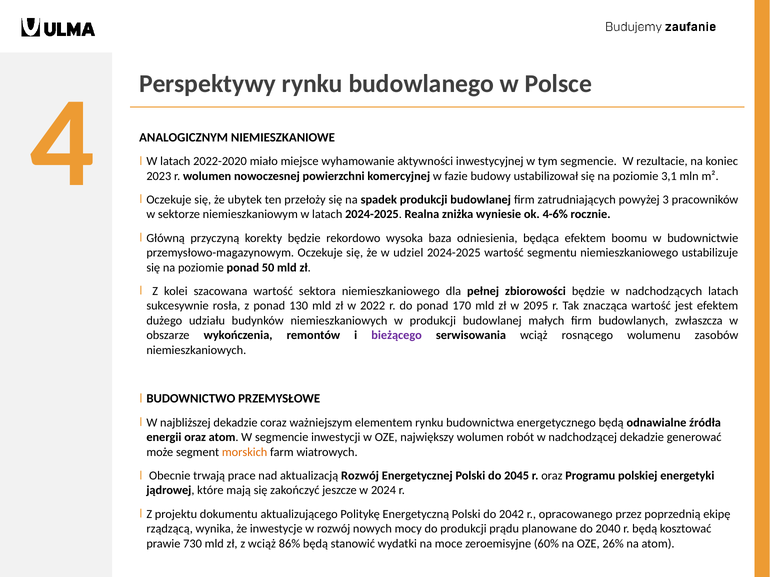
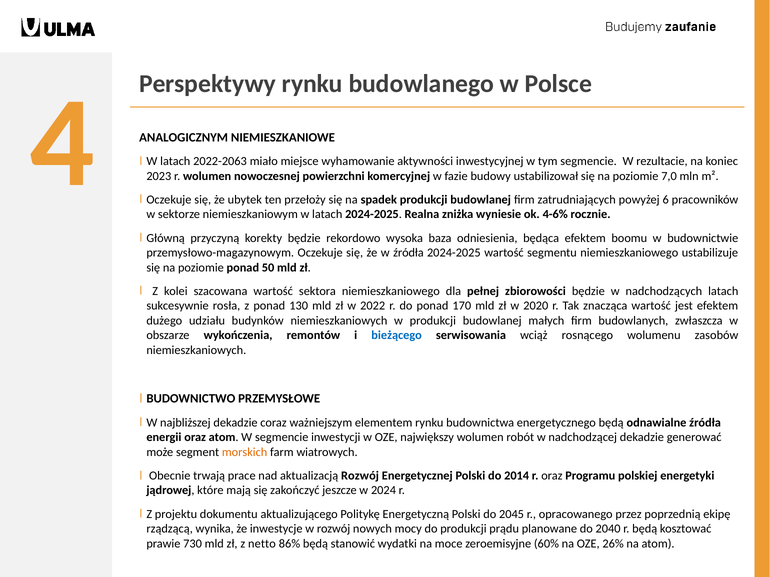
2022-2020: 2022-2020 -> 2022-2063
3,1: 3,1 -> 7,0
3: 3 -> 6
w udziel: udziel -> źródła
2095: 2095 -> 2020
bieżącego colour: purple -> blue
2045: 2045 -> 2014
2042: 2042 -> 2045
z wciąż: wciąż -> netto
